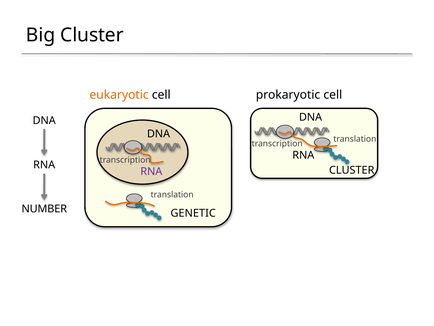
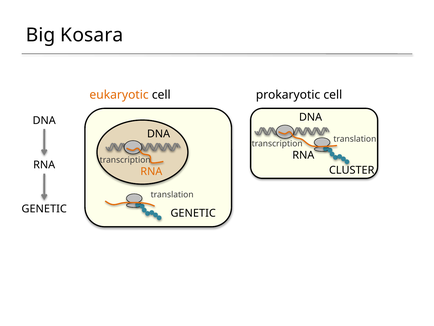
Big Cluster: Cluster -> Kosara
RNA at (151, 171) colour: purple -> orange
NUMBER at (44, 209): NUMBER -> GENETIC
